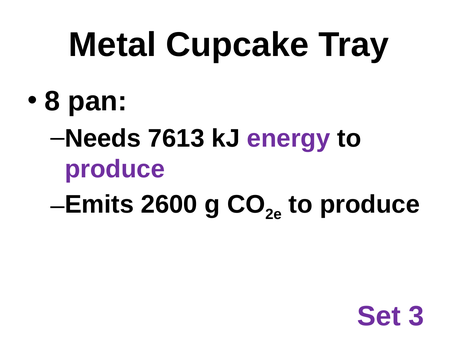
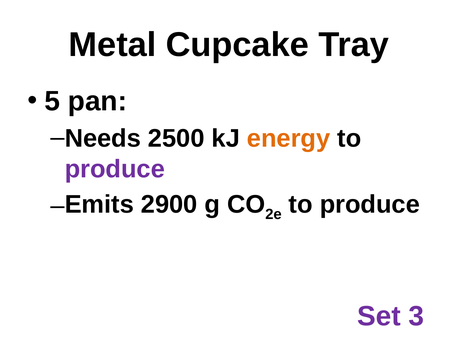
8: 8 -> 5
7613: 7613 -> 2500
energy colour: purple -> orange
2600: 2600 -> 2900
